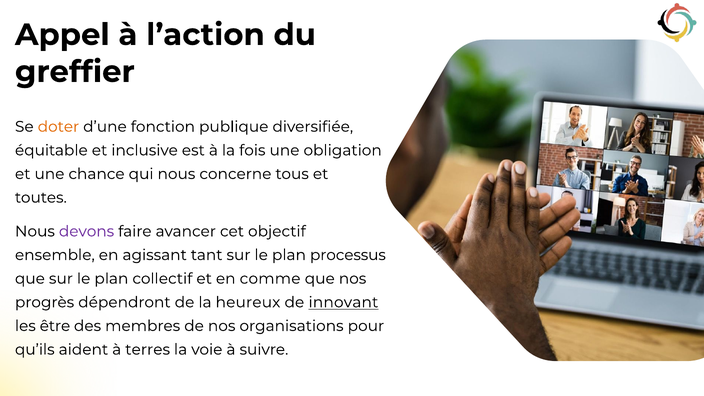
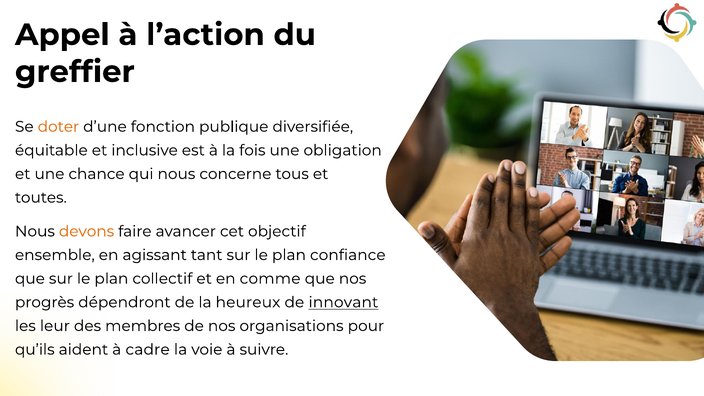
devons colour: purple -> orange
processus: processus -> confiance
être: être -> leur
terres: terres -> cadre
